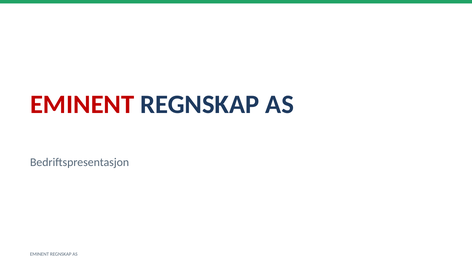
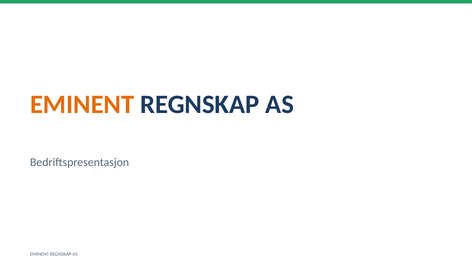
EMINENT at (82, 105) colour: red -> orange
